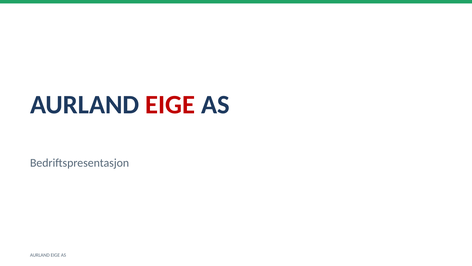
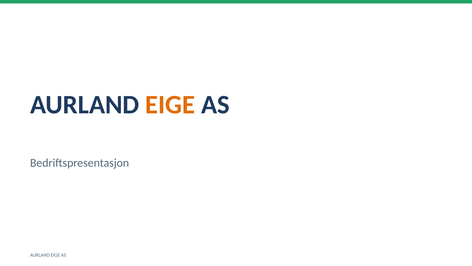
EIGE at (170, 105) colour: red -> orange
